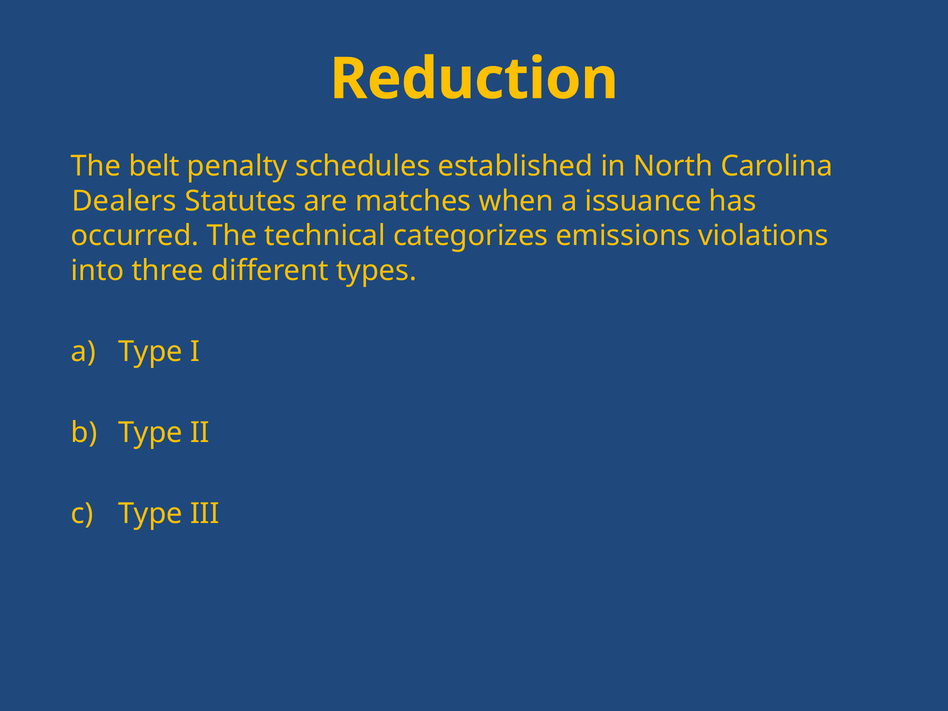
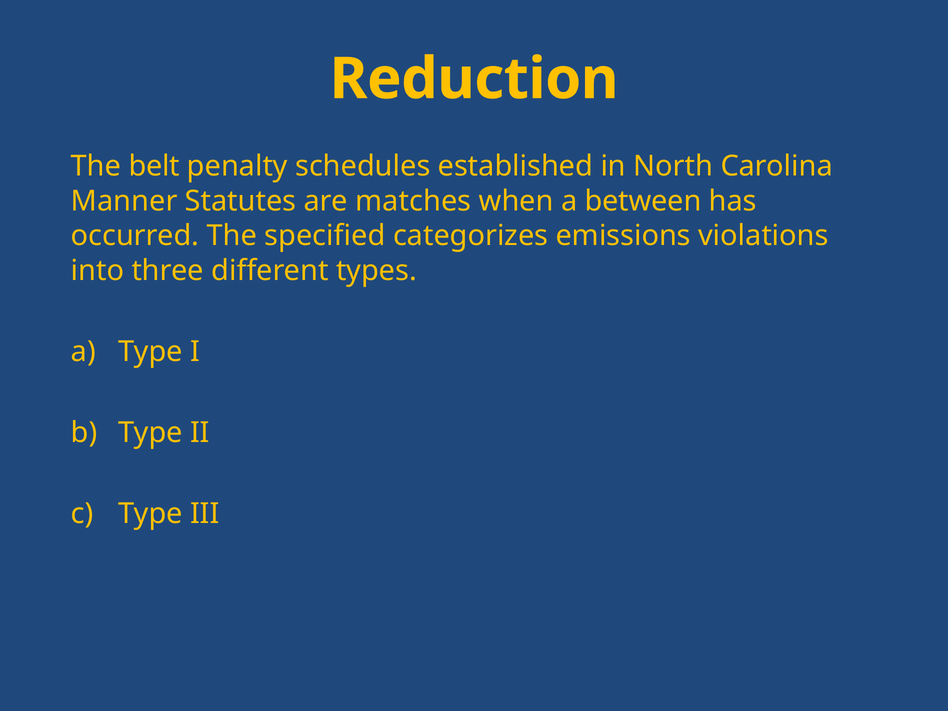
Dealers: Dealers -> Manner
issuance: issuance -> between
technical: technical -> specified
